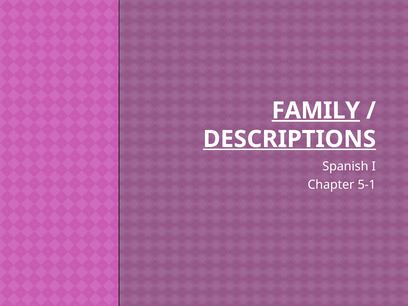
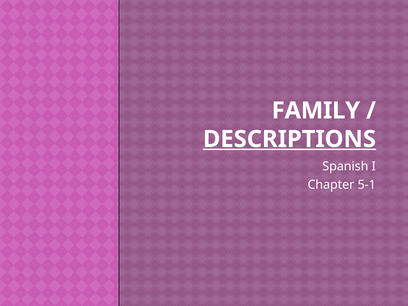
FAMILY underline: present -> none
